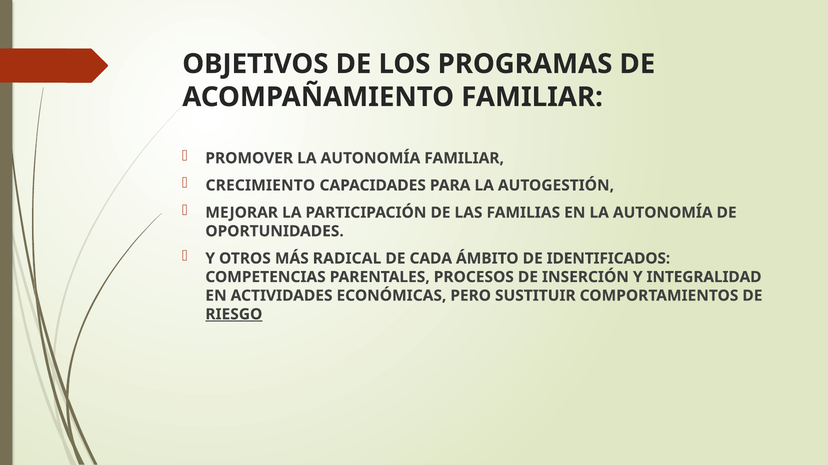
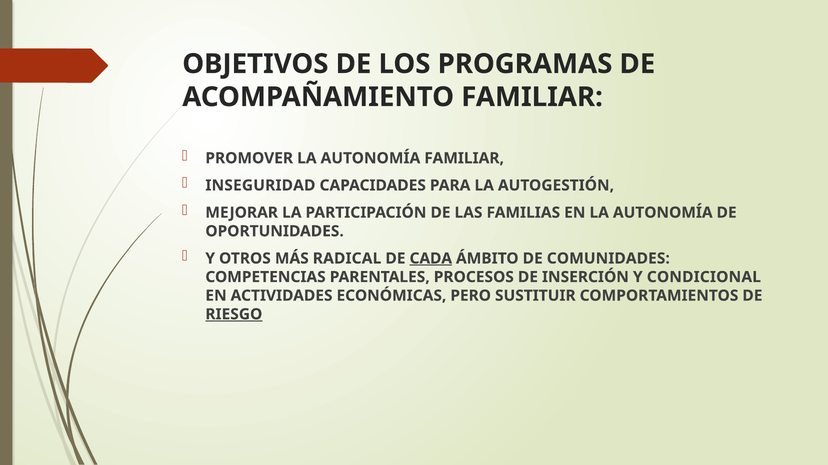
CRECIMIENTO: CRECIMIENTO -> INSEGURIDAD
CADA underline: none -> present
IDENTIFICADOS: IDENTIFICADOS -> COMUNIDADES
INTEGRALIDAD: INTEGRALIDAD -> CONDICIONAL
